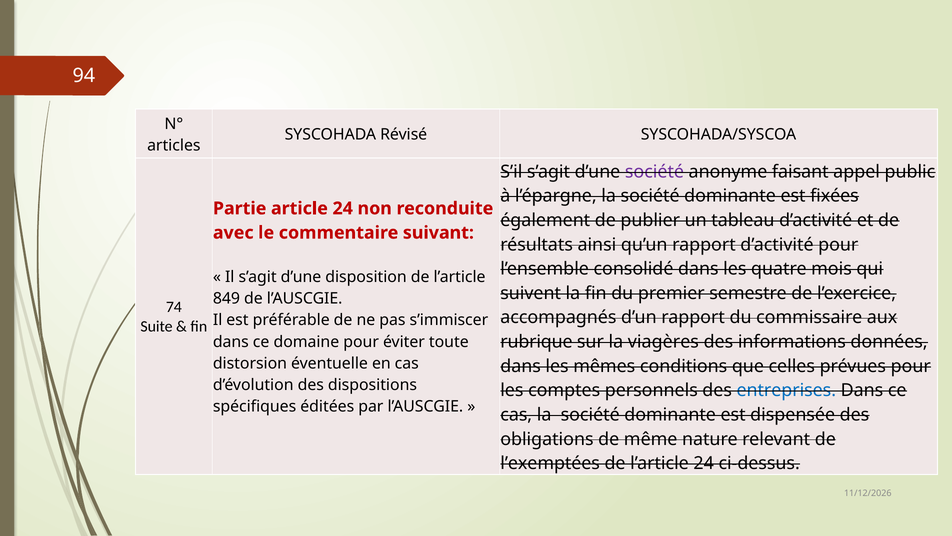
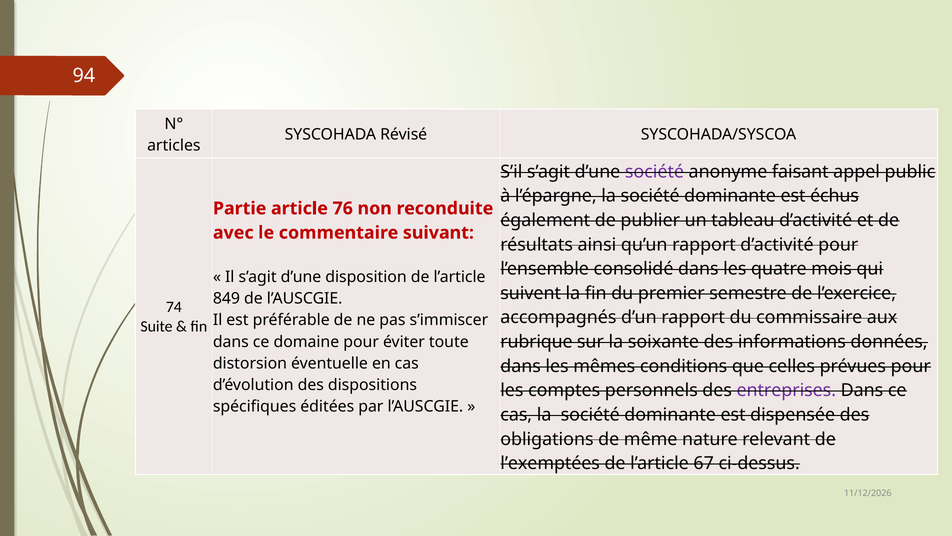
fixées: fixées -> échus
article 24: 24 -> 76
viagères: viagères -> soixante
entreprises colour: blue -> purple
l’article 24: 24 -> 67
